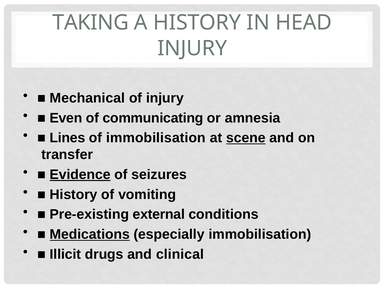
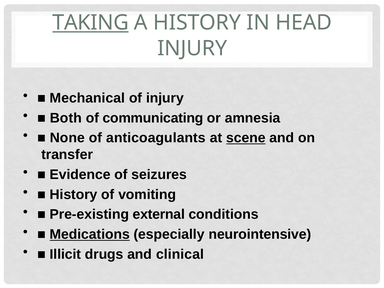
TAKING underline: none -> present
Even: Even -> Both
Lines: Lines -> None
of immobilisation: immobilisation -> anticoagulants
Evidence underline: present -> none
especially immobilisation: immobilisation -> neurointensive
